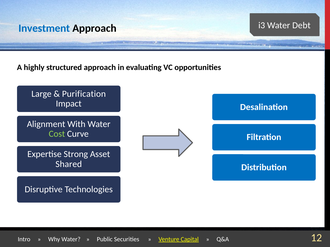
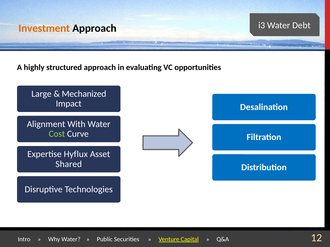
Investment colour: blue -> orange
Purification: Purification -> Mechanized
Strong: Strong -> Hyflux
